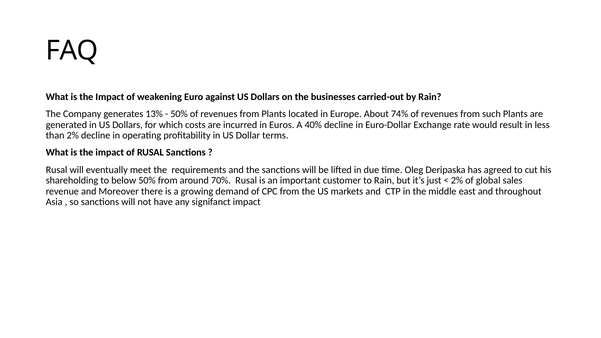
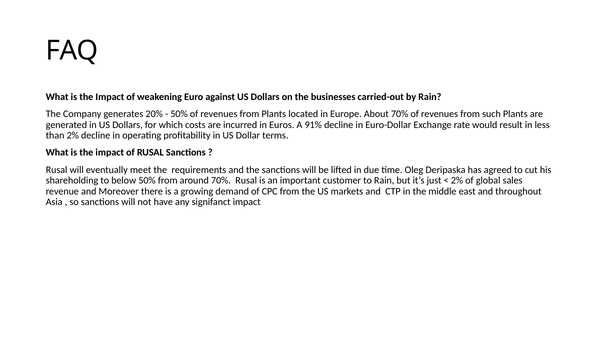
13%: 13% -> 20%
About 74%: 74% -> 70%
40%: 40% -> 91%
